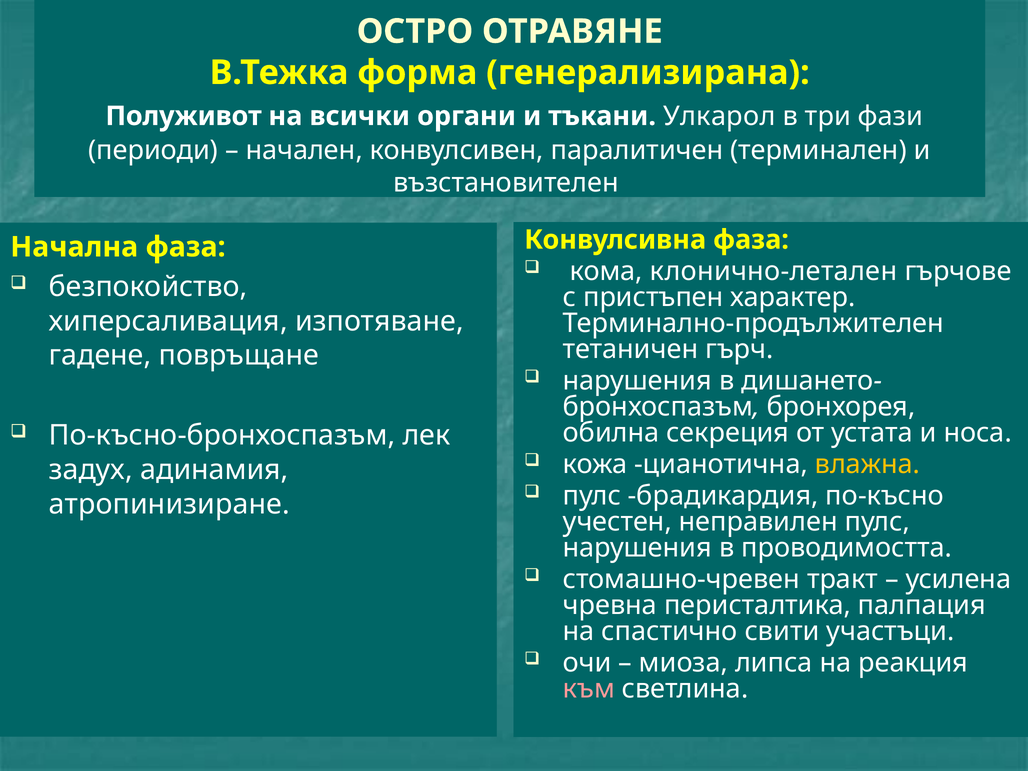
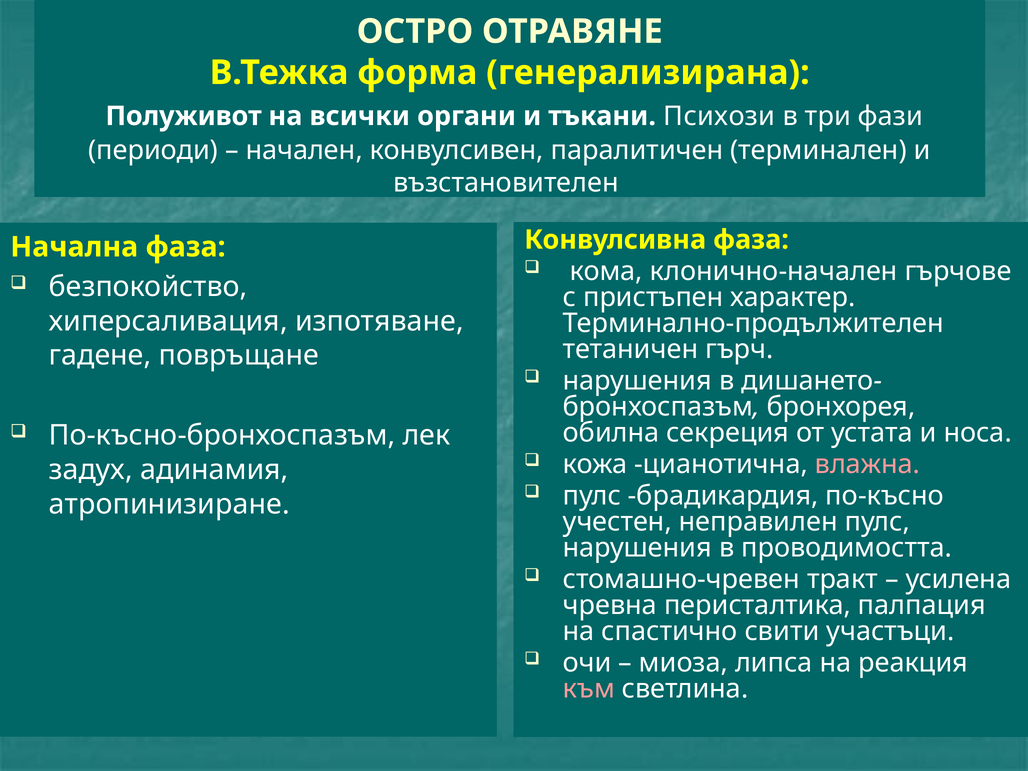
Улкарол: Улкарол -> Психози
клонично-летален: клонично-летален -> клонично-начален
влажна colour: yellow -> pink
